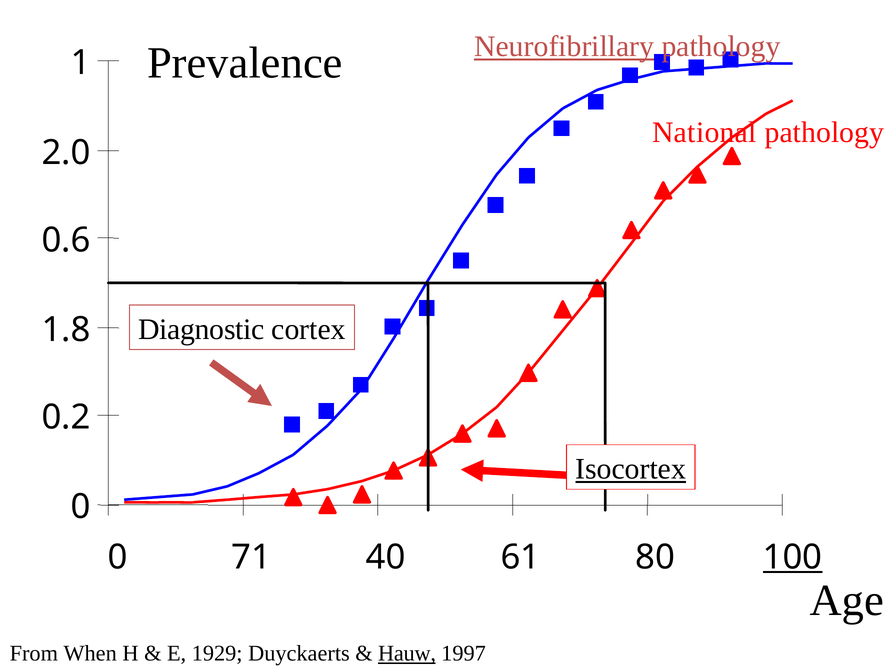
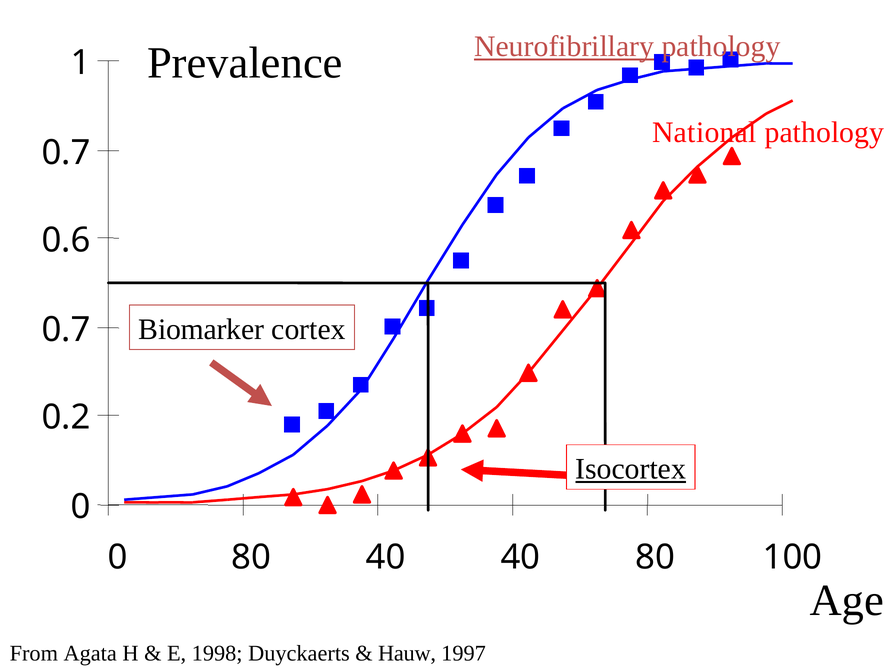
2.0 at (66, 153): 2.0 -> 0.7
Diagnostic: Diagnostic -> Biomarker
1.8 at (66, 330): 1.8 -> 0.7
0 71: 71 -> 80
40 61: 61 -> 40
100 underline: present -> none
When: When -> Agata
1929: 1929 -> 1998
Hauw underline: present -> none
